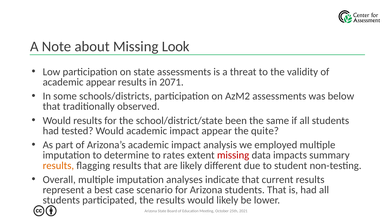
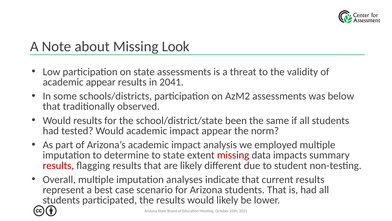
2071: 2071 -> 2041
quite: quite -> norm
to rates: rates -> state
results at (58, 165) colour: orange -> red
